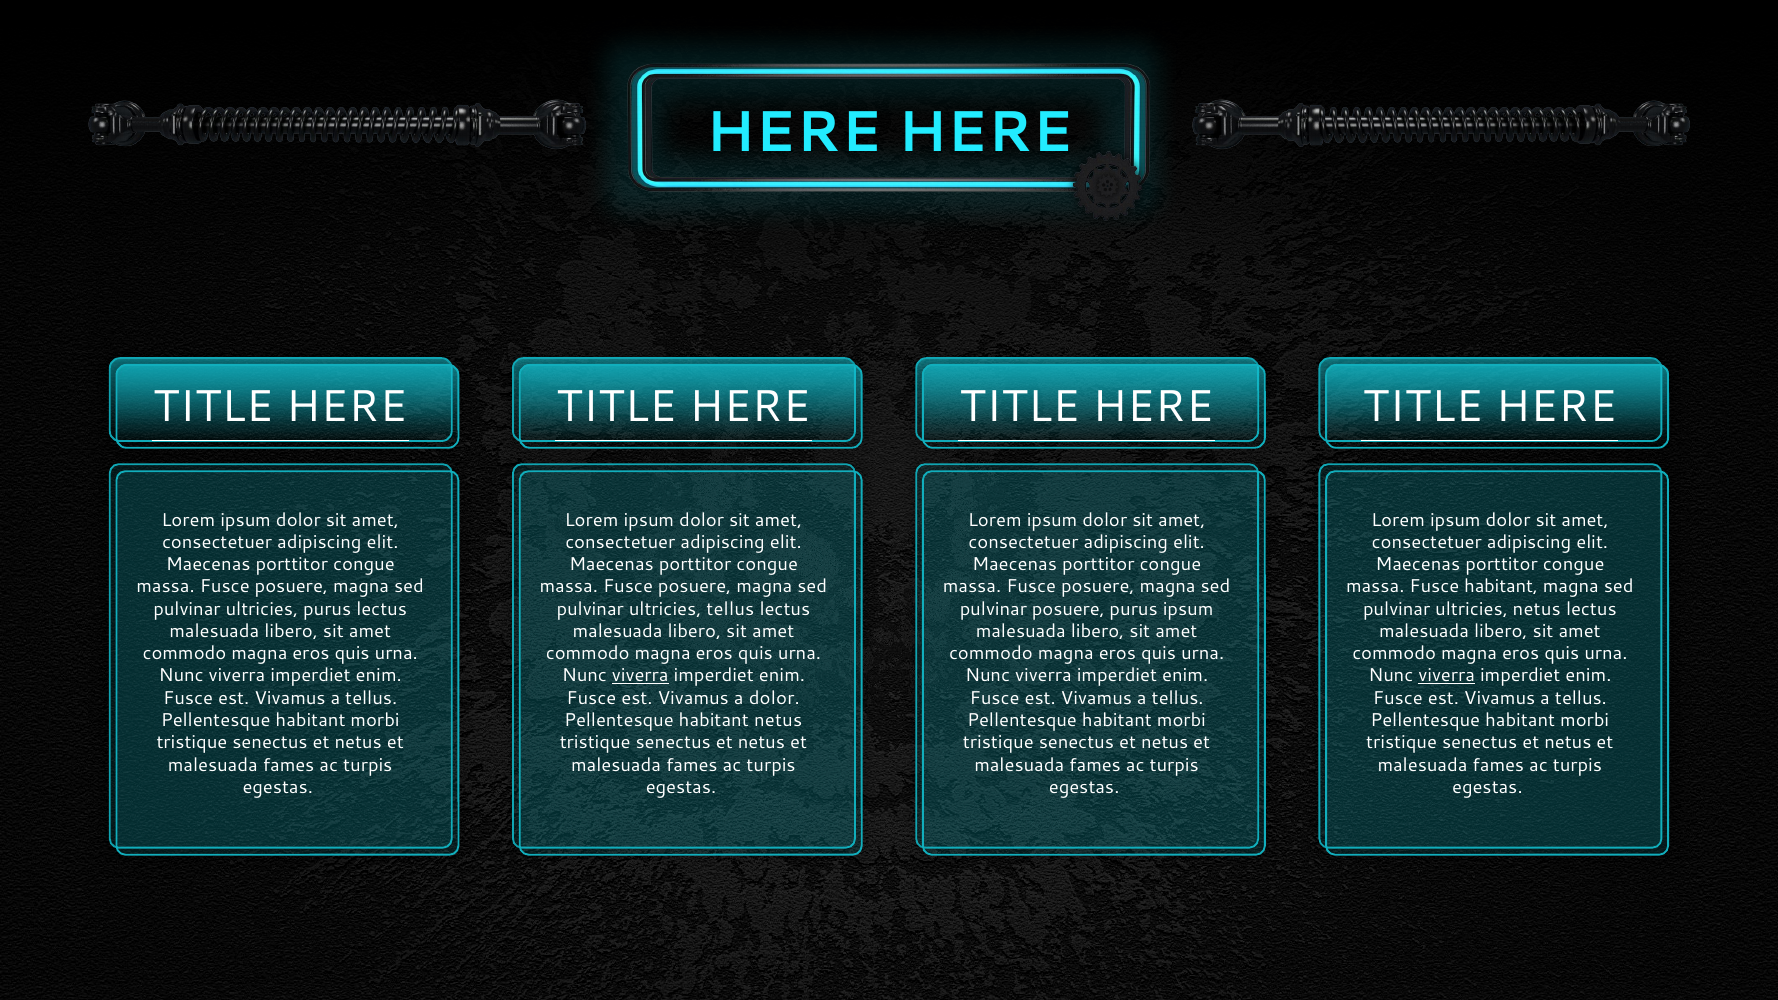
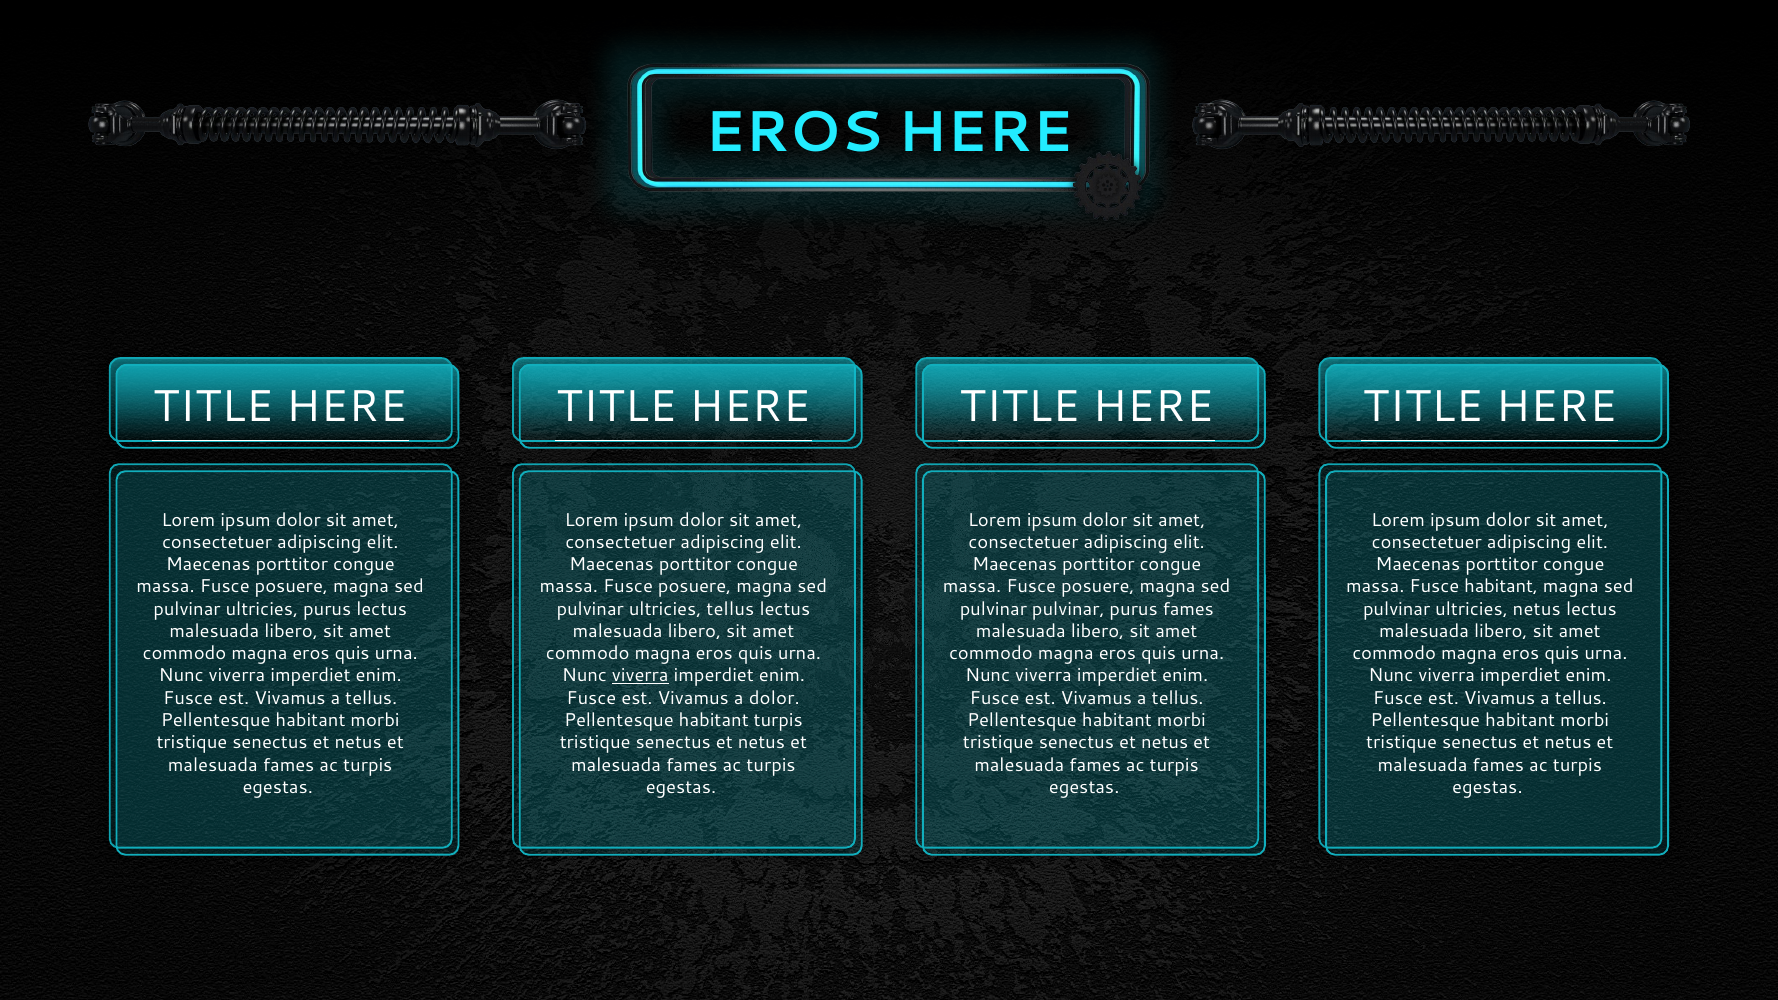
HERE at (793, 133): HERE -> EROS
pulvinar posuere: posuere -> pulvinar
purus ipsum: ipsum -> fames
viverra at (1447, 676) underline: present -> none
habitant netus: netus -> turpis
